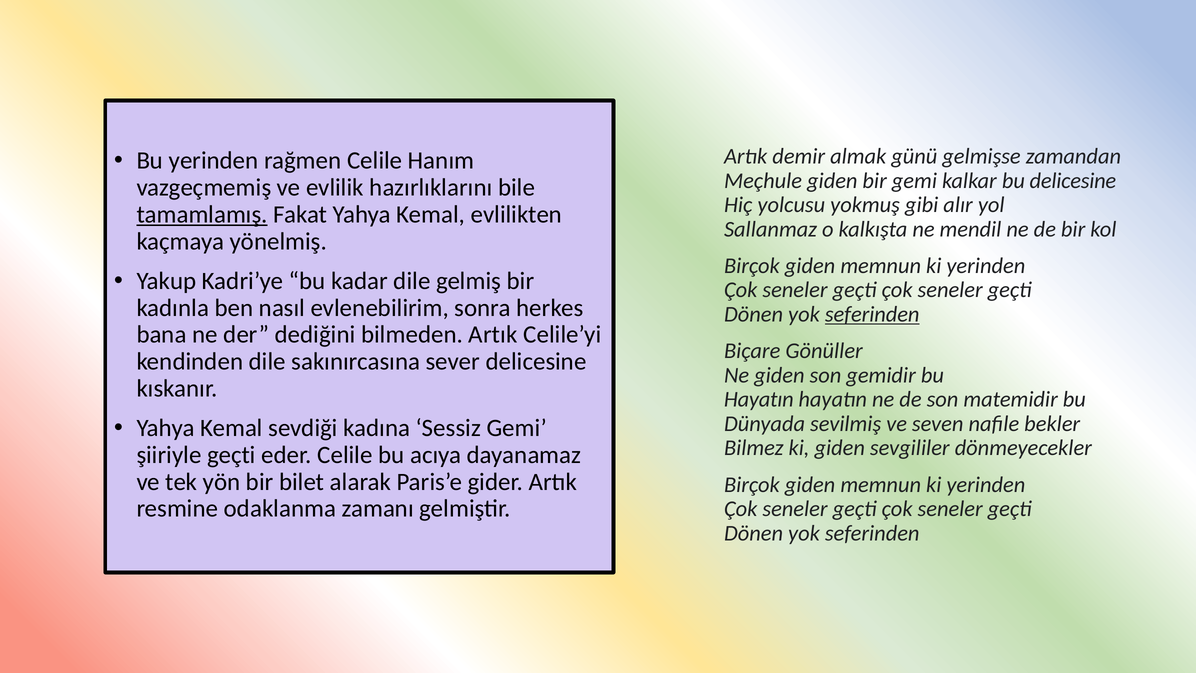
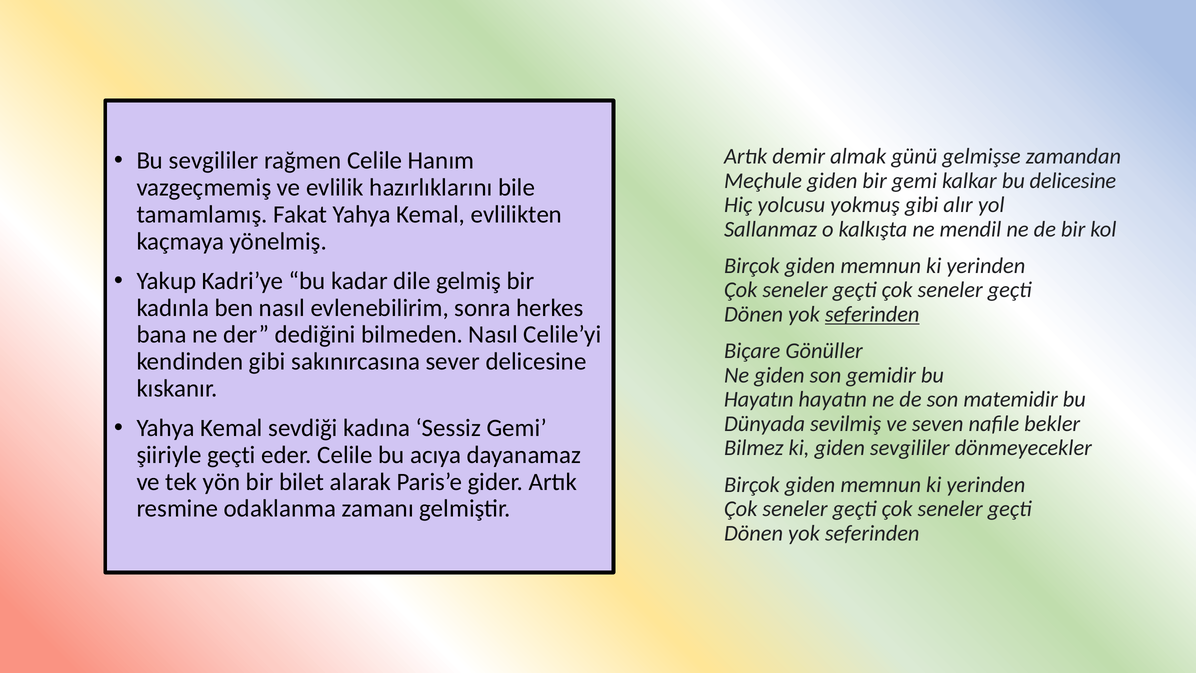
Bu yerinden: yerinden -> sevgililer
tamamlamış underline: present -> none
bilmeden Artık: Artık -> Nasıl
kendinden dile: dile -> gibi
